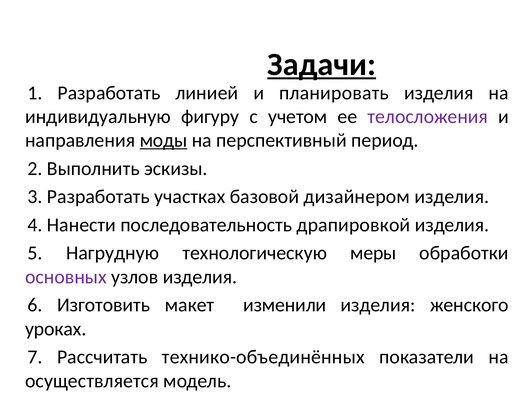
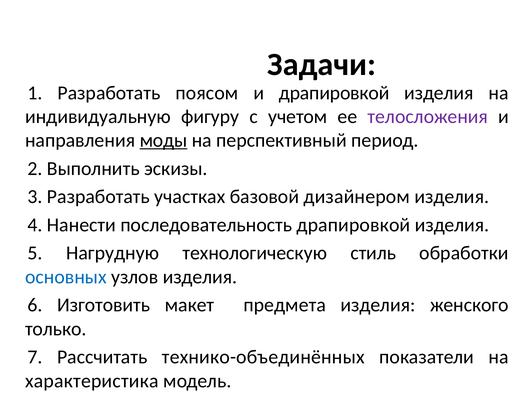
Задачи underline: present -> none
линией: линией -> поясом
и планировать: планировать -> драпировкой
меры: меры -> стиль
основных colour: purple -> blue
изменили: изменили -> предмета
уроках: уроках -> только
осуществляется: осуществляется -> характеристика
